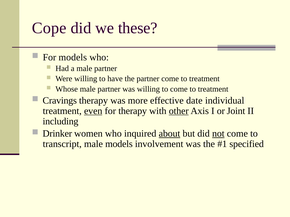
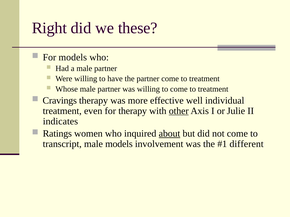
Cope: Cope -> Right
date: date -> well
even underline: present -> none
Joint: Joint -> Julie
including: including -> indicates
Drinker: Drinker -> Ratings
not underline: present -> none
specified: specified -> different
